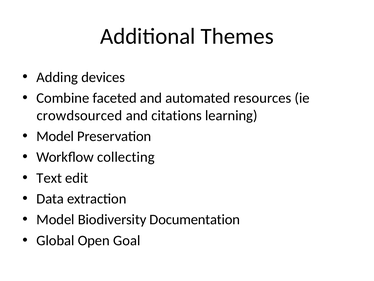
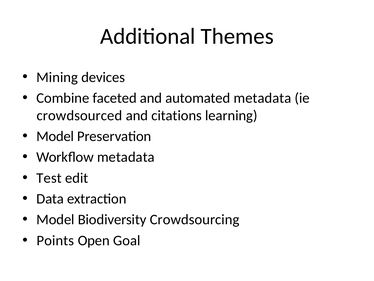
Adding: Adding -> Mining
automated resources: resources -> metadata
Workflow collecting: collecting -> metadata
Text: Text -> Test
Documentation: Documentation -> Crowdsourcing
Global: Global -> Points
